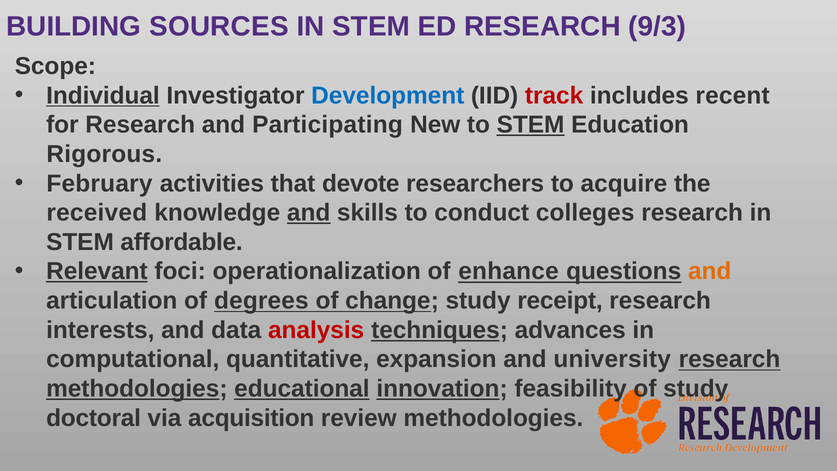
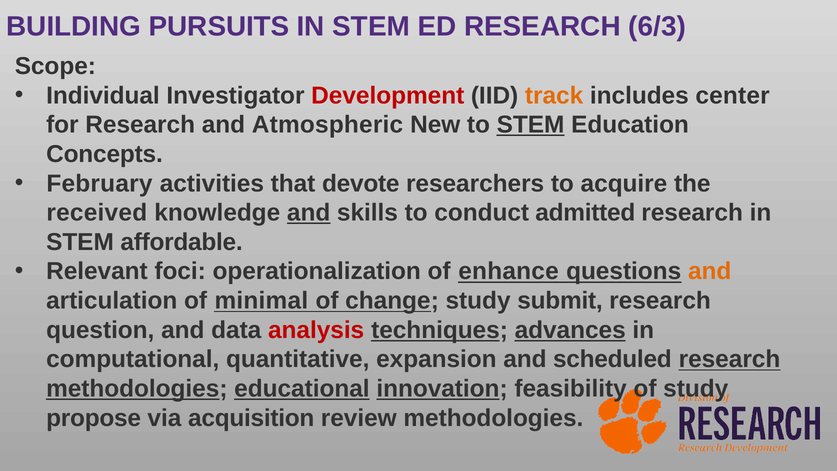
SOURCES: SOURCES -> PURSUITS
9/3: 9/3 -> 6/3
Individual underline: present -> none
Development colour: blue -> red
track colour: red -> orange
recent: recent -> center
Participating: Participating -> Atmospheric
Rigorous: Rigorous -> Concepts
colleges: colleges -> admitted
Relevant underline: present -> none
degrees: degrees -> minimal
receipt: receipt -> submit
interests: interests -> question
advances underline: none -> present
university: university -> scheduled
doctoral: doctoral -> propose
